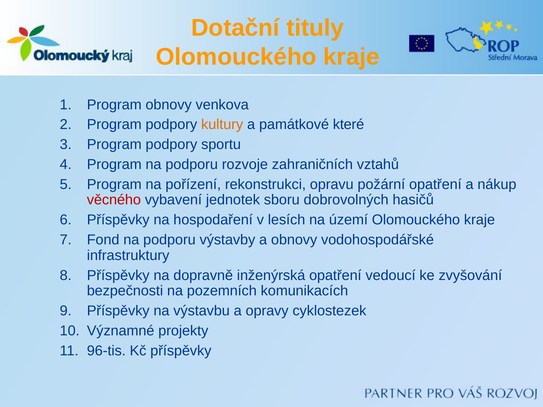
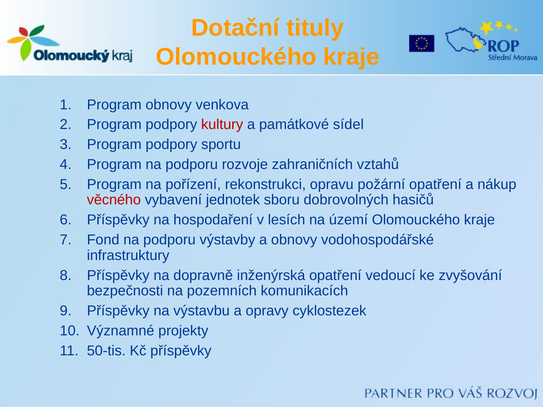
kultury colour: orange -> red
které: které -> sídel
96-tis: 96-tis -> 50-tis
